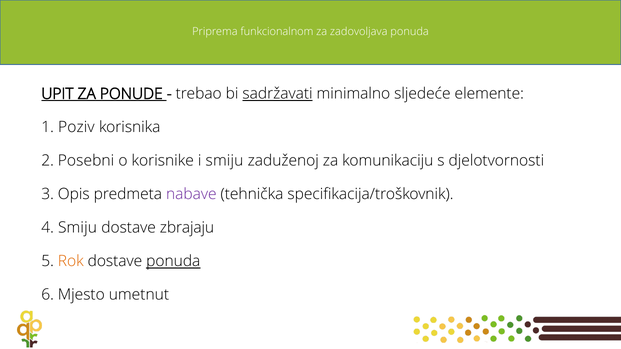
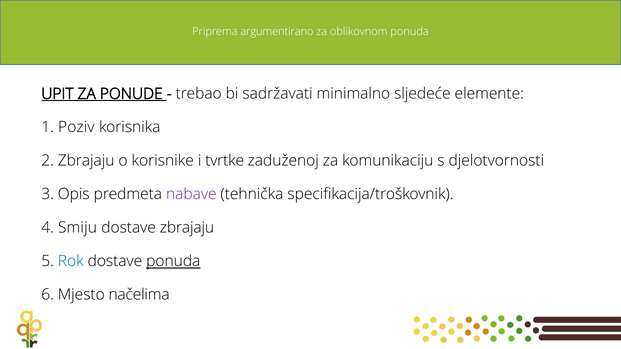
funkcionalnom: funkcionalnom -> argumentirano
zadovoljava: zadovoljava -> oblikovnom
sadržavati underline: present -> none
2 Posebni: Posebni -> Zbrajaju
i smiju: smiju -> tvrtke
Rok colour: orange -> blue
umetnut: umetnut -> načelima
